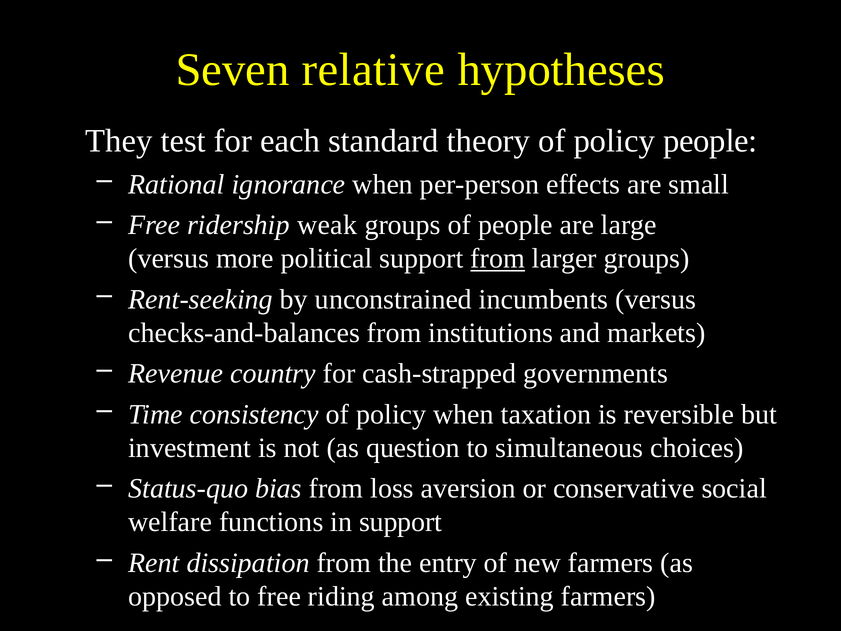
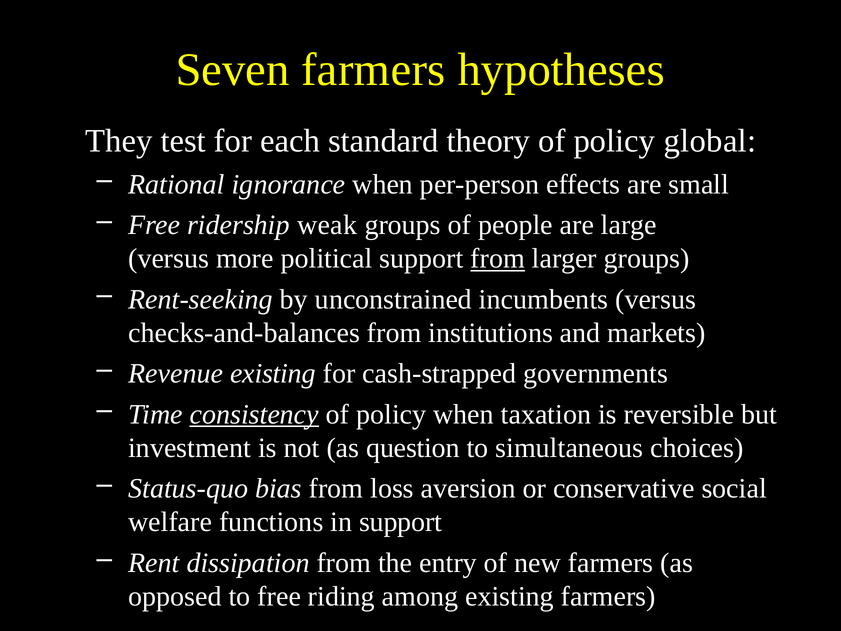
Seven relative: relative -> farmers
policy people: people -> global
Revenue country: country -> existing
consistency underline: none -> present
